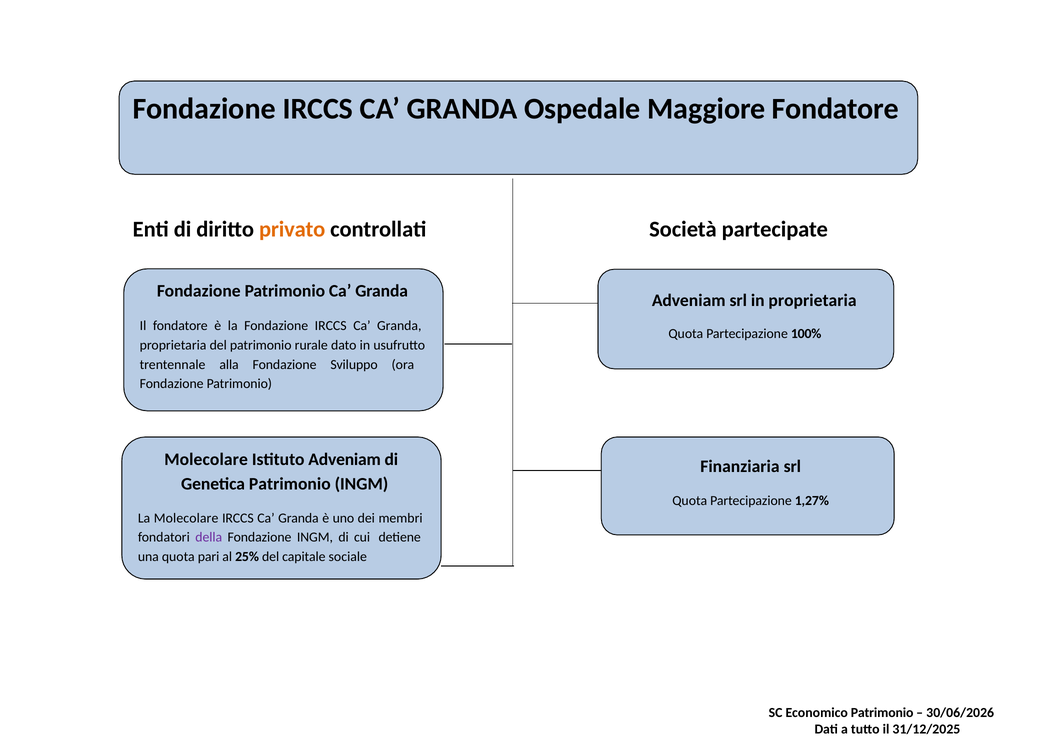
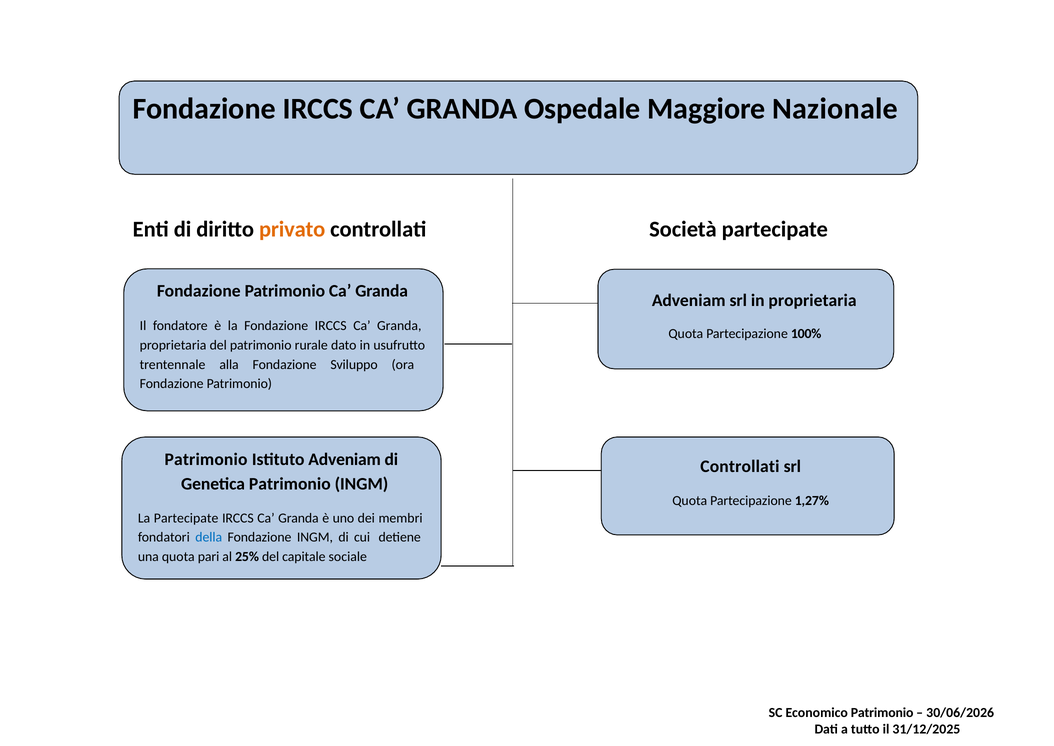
Maggiore Fondatore: Fondatore -> Nazionale
Molecolare at (206, 459): Molecolare -> Patrimonio
Finanziaria at (740, 466): Finanziaria -> Controllati
La Molecolare: Molecolare -> Partecipate
della colour: purple -> blue
